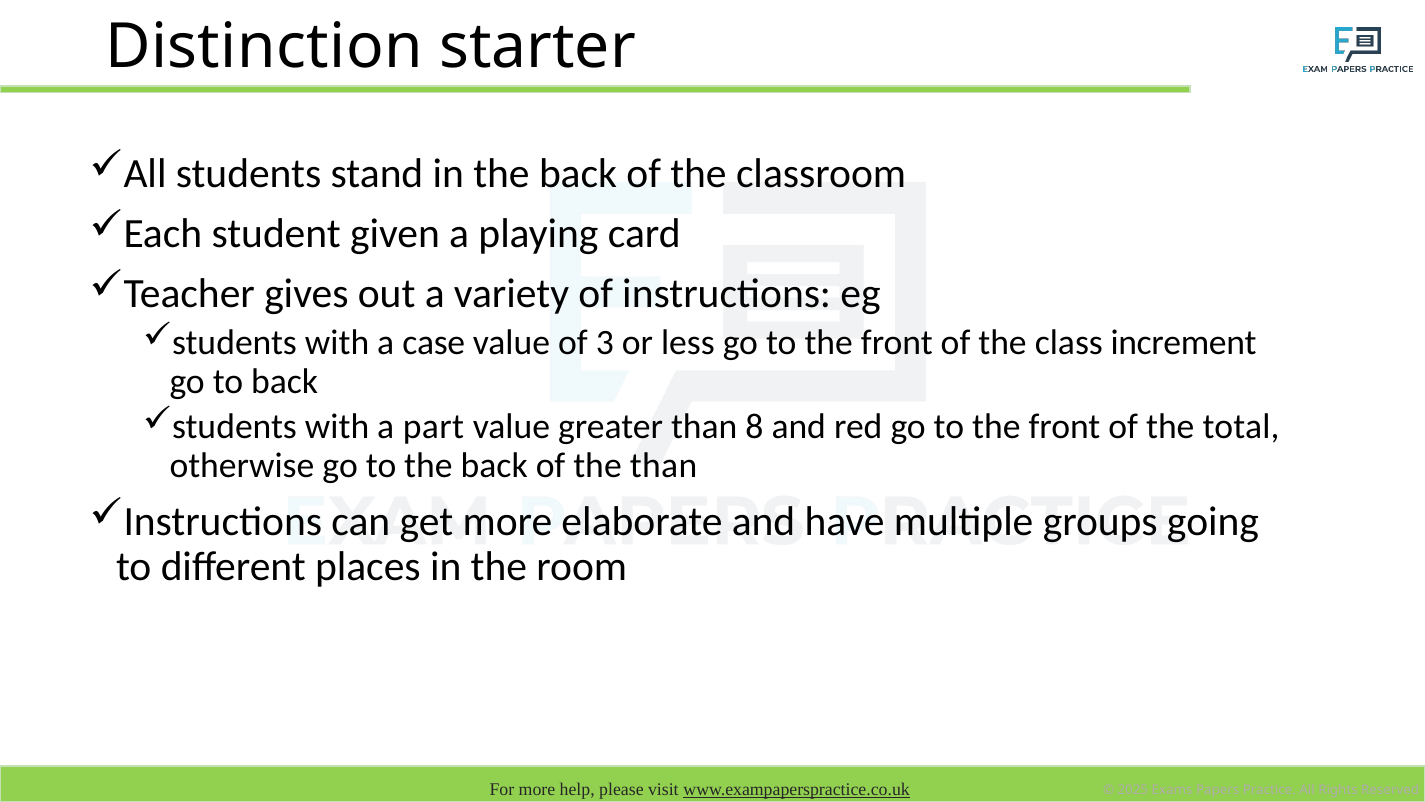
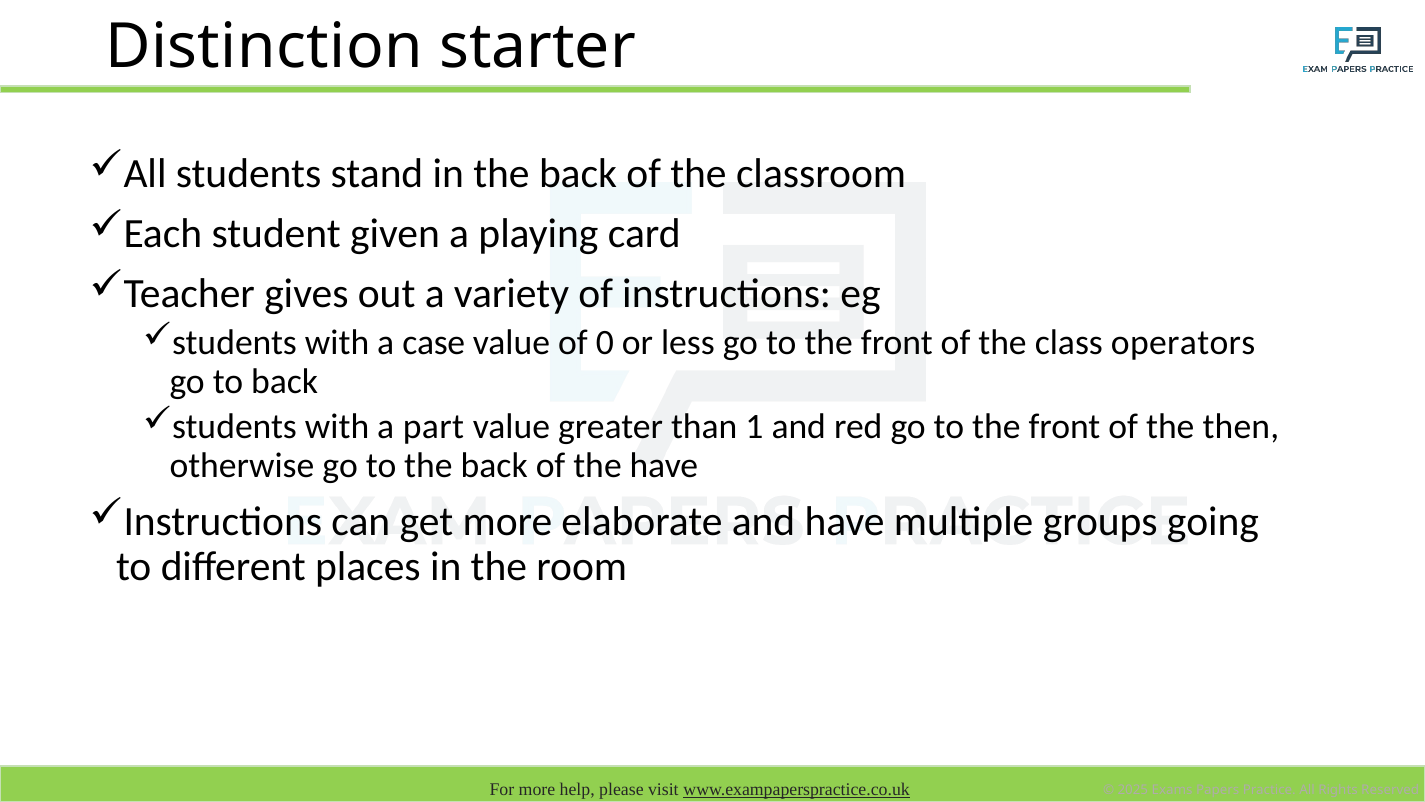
3: 3 -> 0
increment: increment -> operators
8: 8 -> 1
total: total -> then
the than: than -> have
